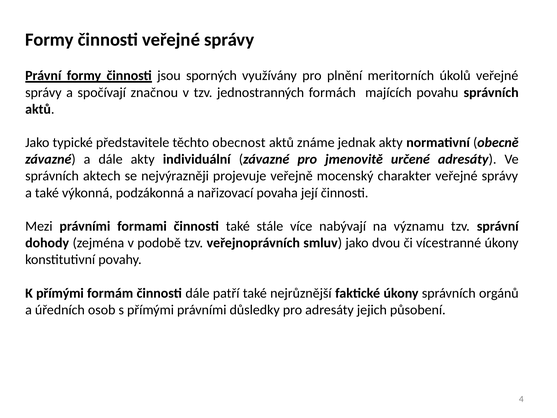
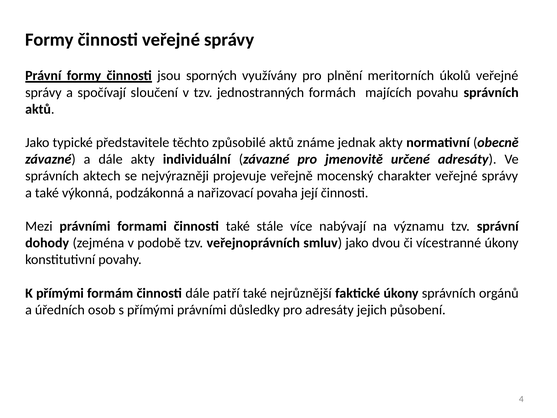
značnou: značnou -> sloučení
obecnost: obecnost -> způsobilé
